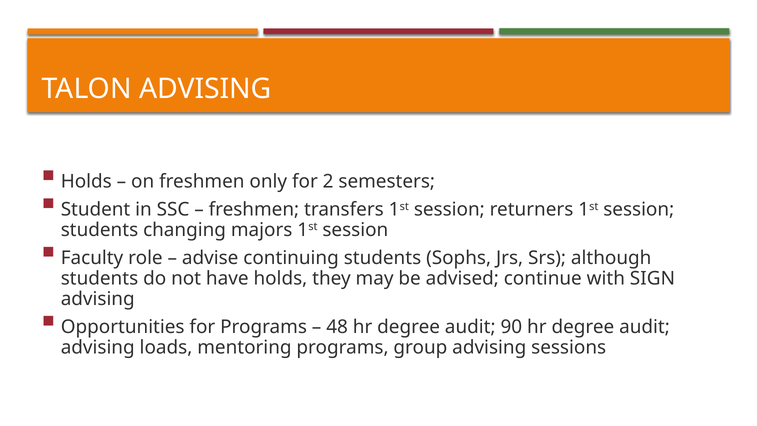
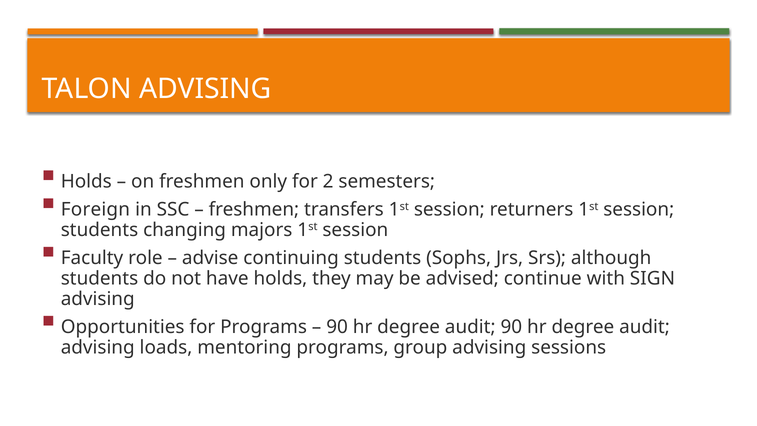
Student: Student -> Foreign
48 at (337, 327): 48 -> 90
